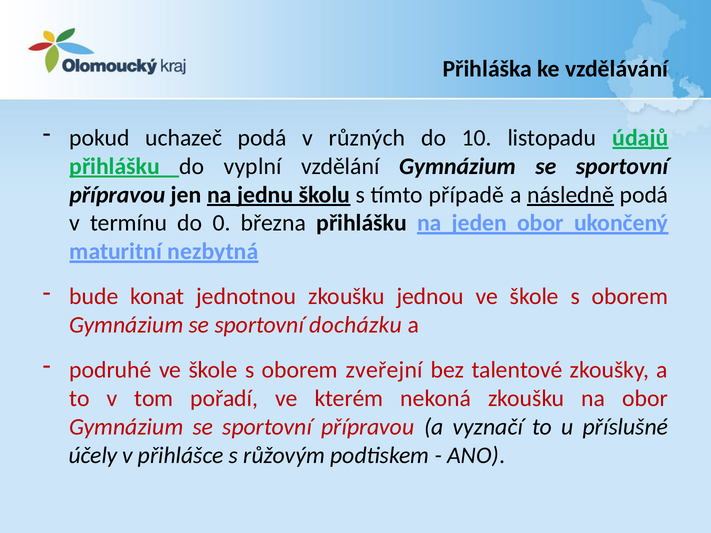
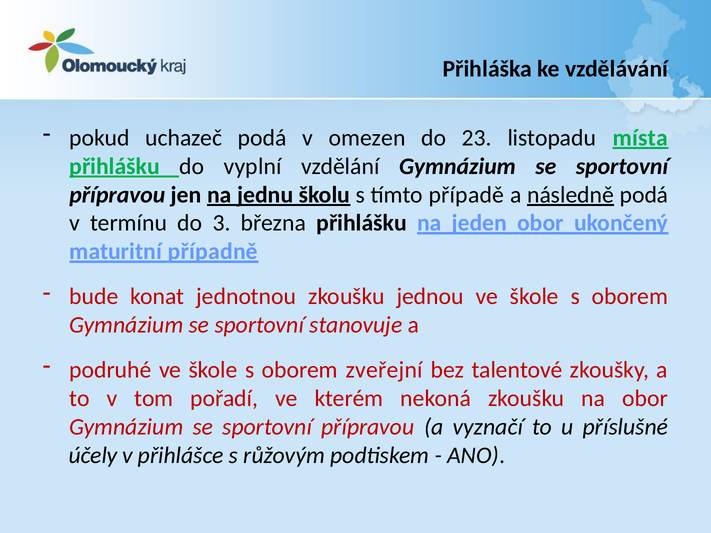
různých: různých -> omezen
10: 10 -> 23
údajů: údajů -> místa
0: 0 -> 3
nezbytná: nezbytná -> případně
docházku: docházku -> stanovuje
